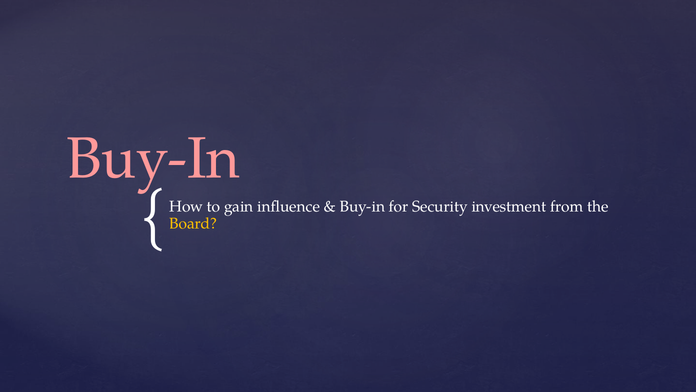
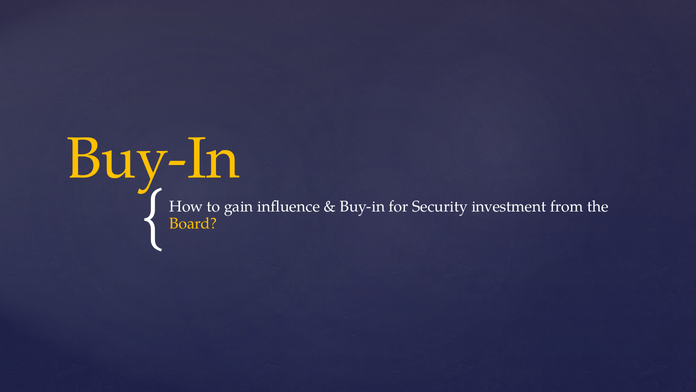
Buy-In at (153, 158) colour: pink -> yellow
